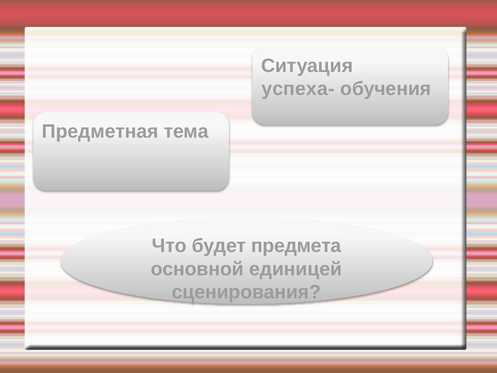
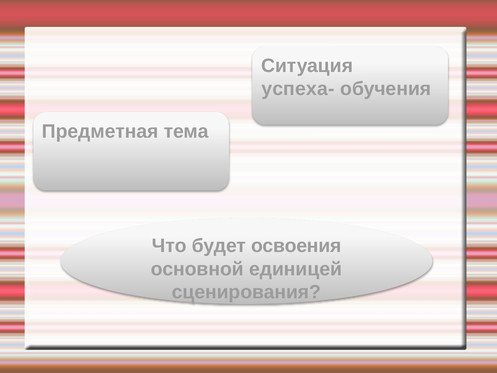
предмета: предмета -> освоения
